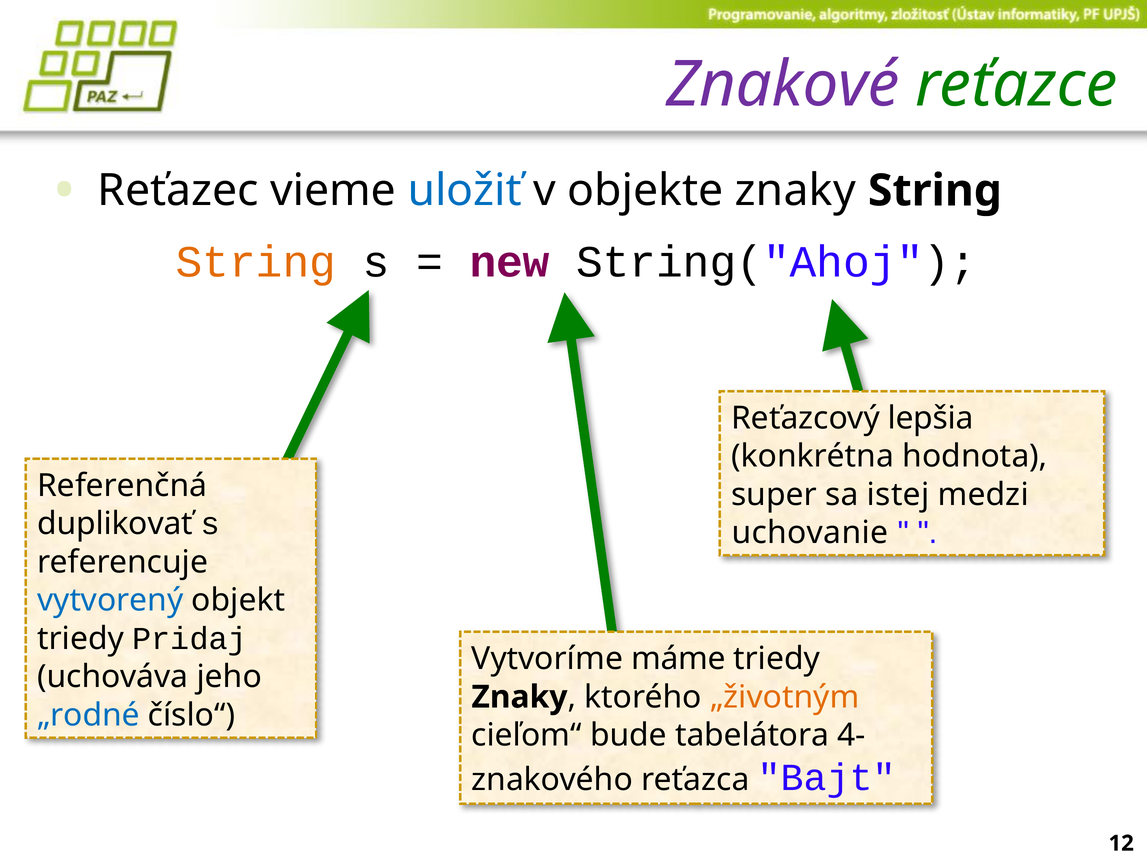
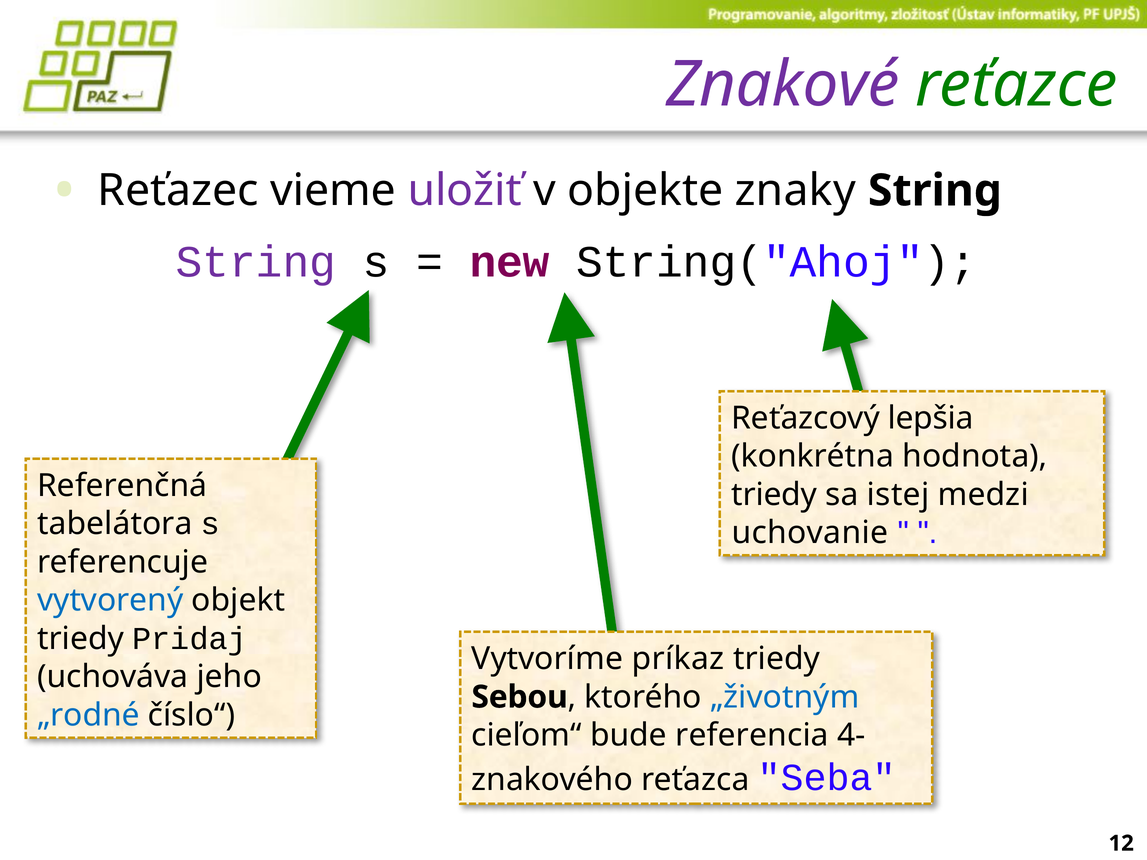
uložiť colour: blue -> purple
String at (256, 262) colour: orange -> purple
super at (774, 495): super -> triedy
duplikovať: duplikovať -> tabelátora
máme: máme -> príkaz
Znaky at (519, 697): Znaky -> Sebou
„životným colour: orange -> blue
tabelátora: tabelátora -> referencia
Bajt: Bajt -> Seba
